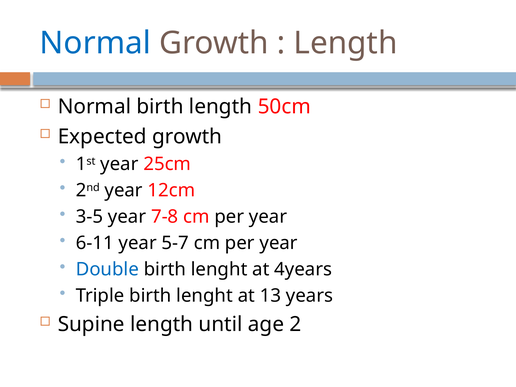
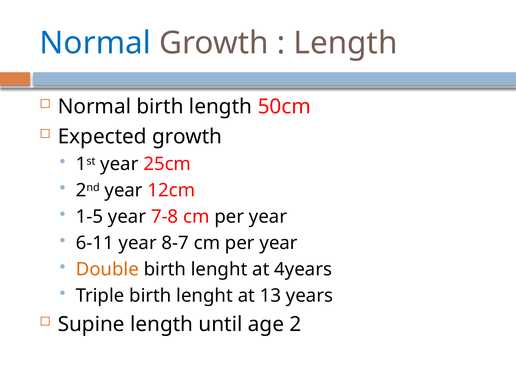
3-5: 3-5 -> 1-5
5-7: 5-7 -> 8-7
Double colour: blue -> orange
